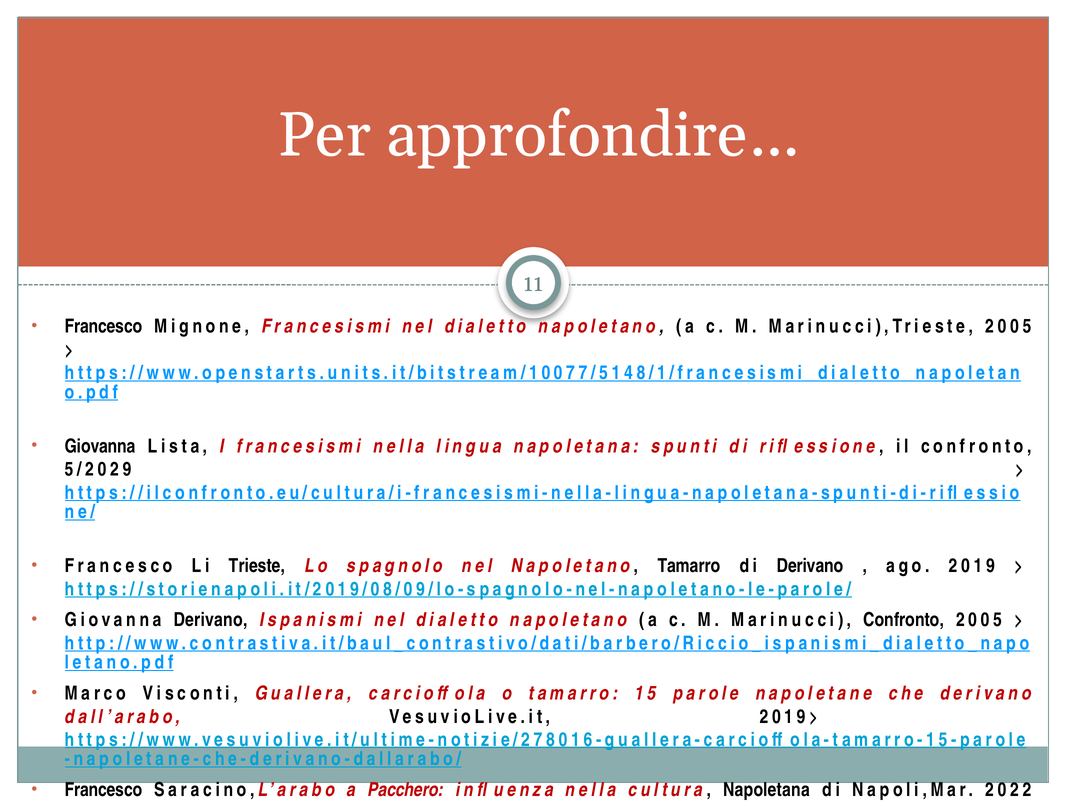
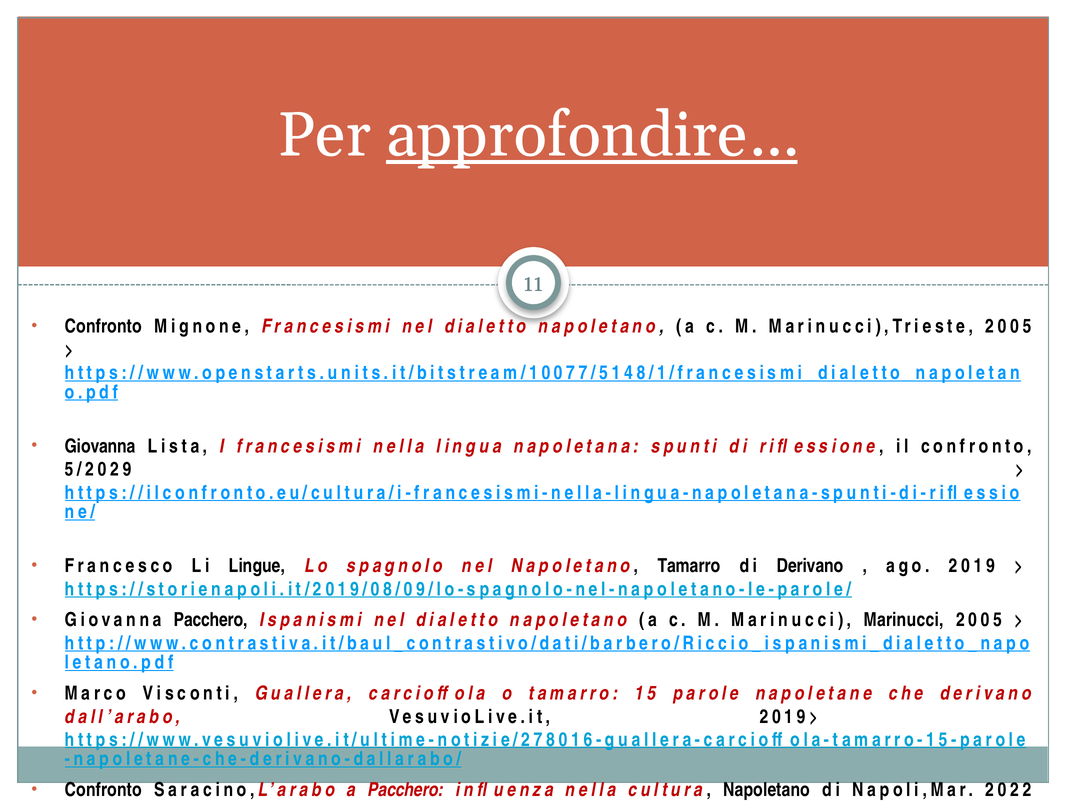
approfondire… underline: none -> present
Francesco at (103, 326): Francesco -> Confronto
Trieste: Trieste -> Lingue
Giovanna Derivano: Derivano -> Pacchero
Marinucci Confronto: Confronto -> Marinucci
Francesco at (103, 789): Francesco -> Confronto
cultura Napoletana: Napoletana -> Napoletano
